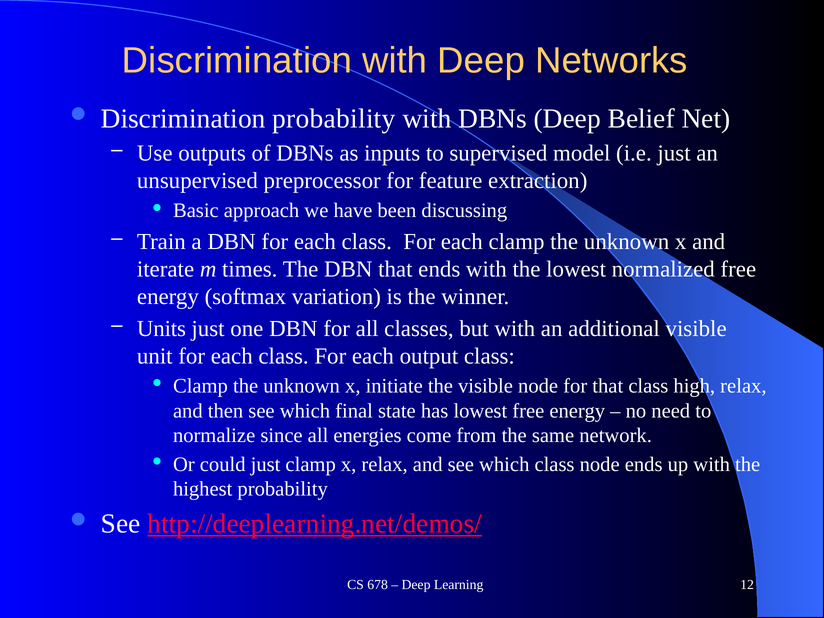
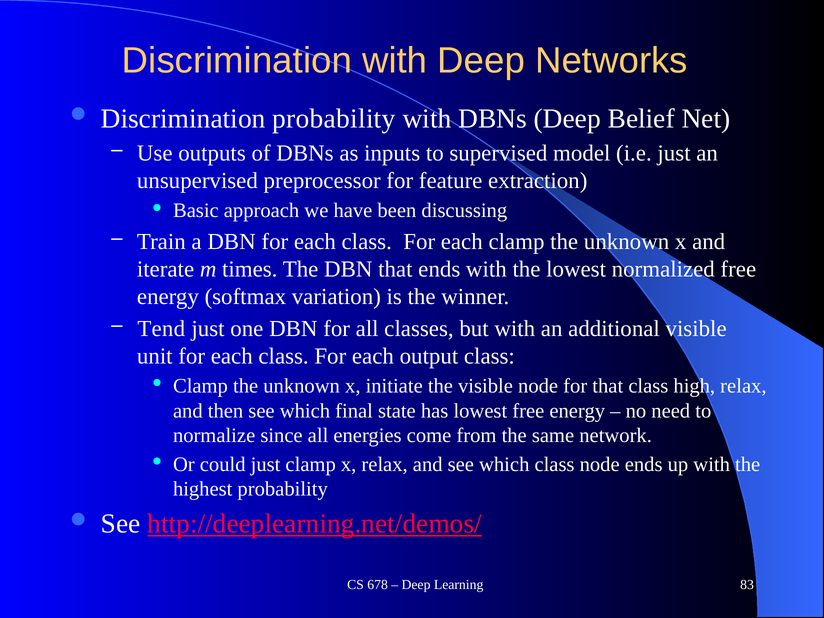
Units: Units -> Tend
12: 12 -> 83
